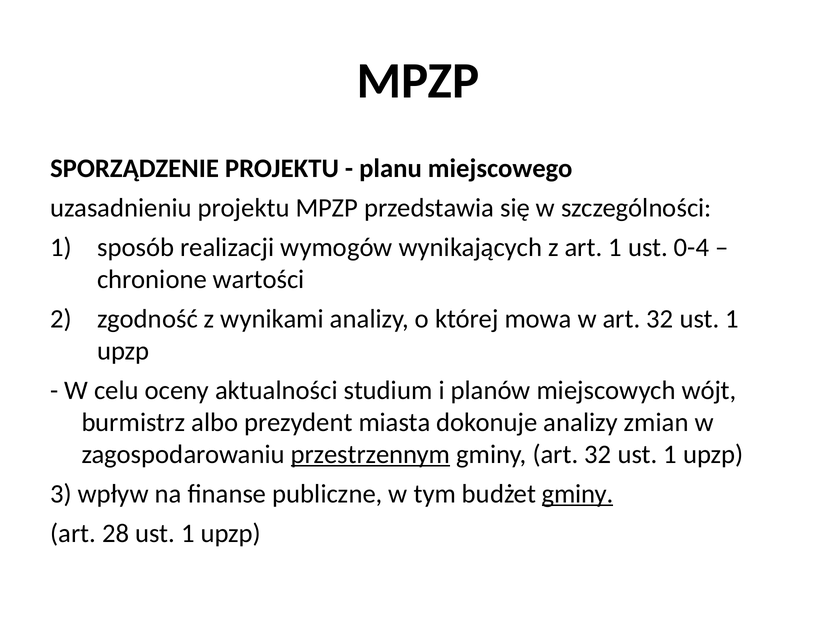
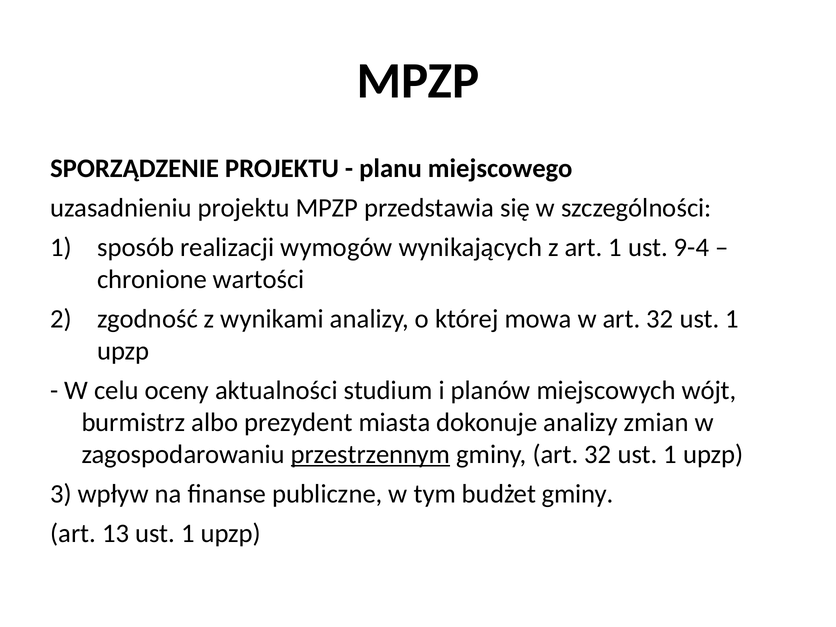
0-4: 0-4 -> 9-4
gminy at (578, 494) underline: present -> none
28: 28 -> 13
